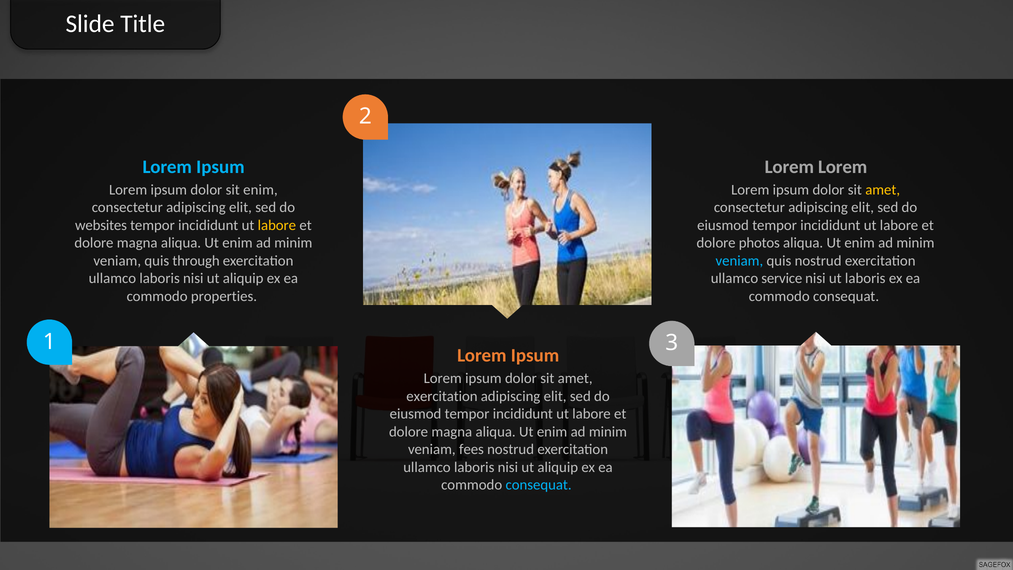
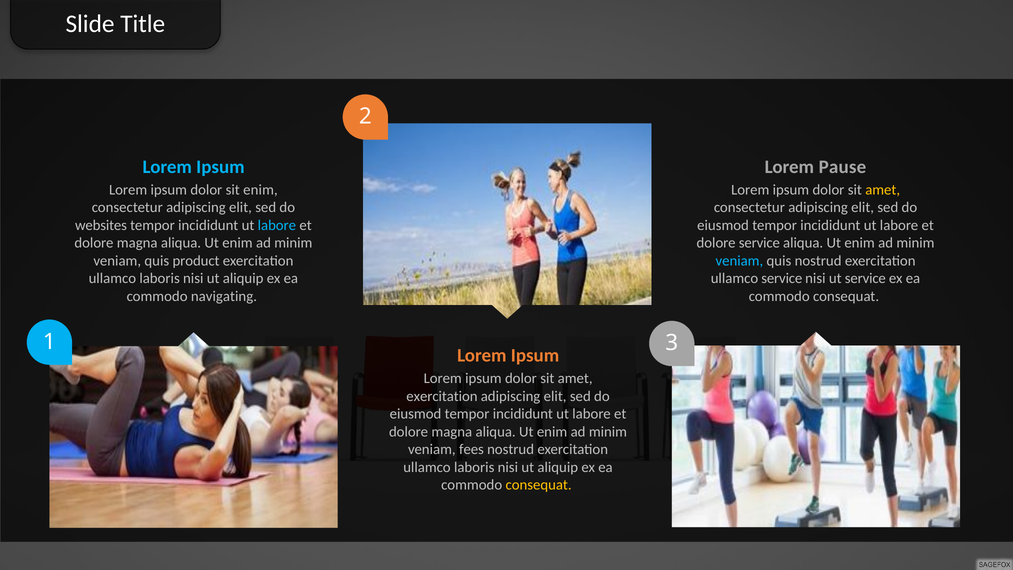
Lorem at (843, 167): Lorem -> Pause
labore at (277, 225) colour: yellow -> light blue
dolore photos: photos -> service
through: through -> product
ut laboris: laboris -> service
properties: properties -> navigating
consequat at (539, 485) colour: light blue -> yellow
